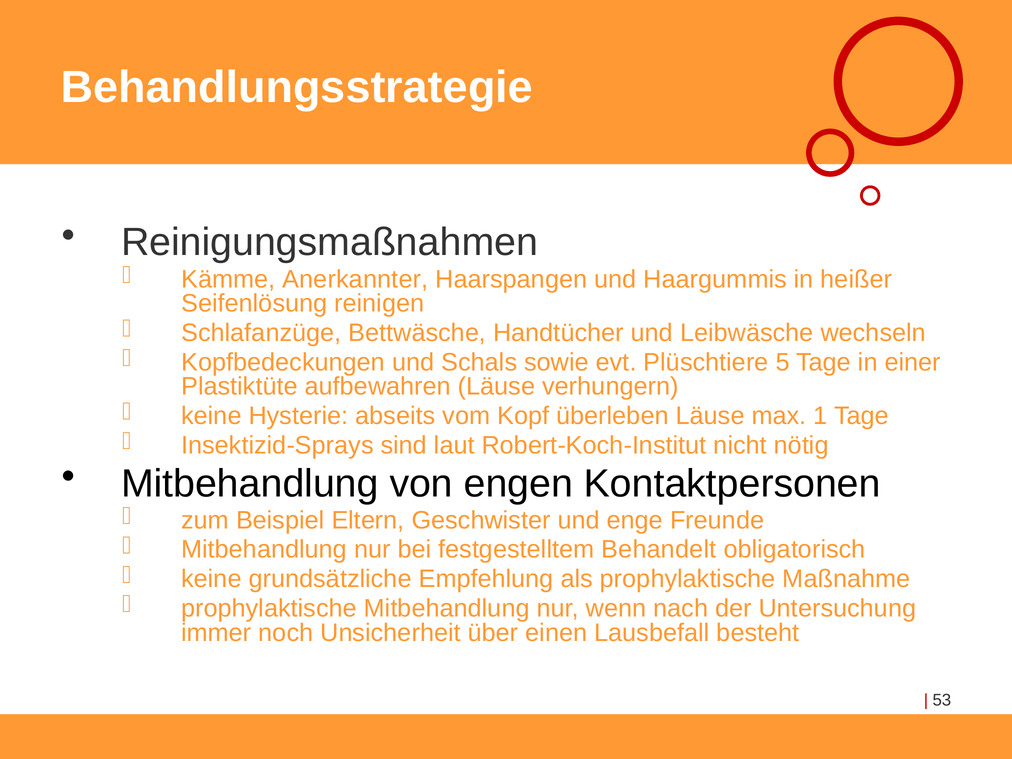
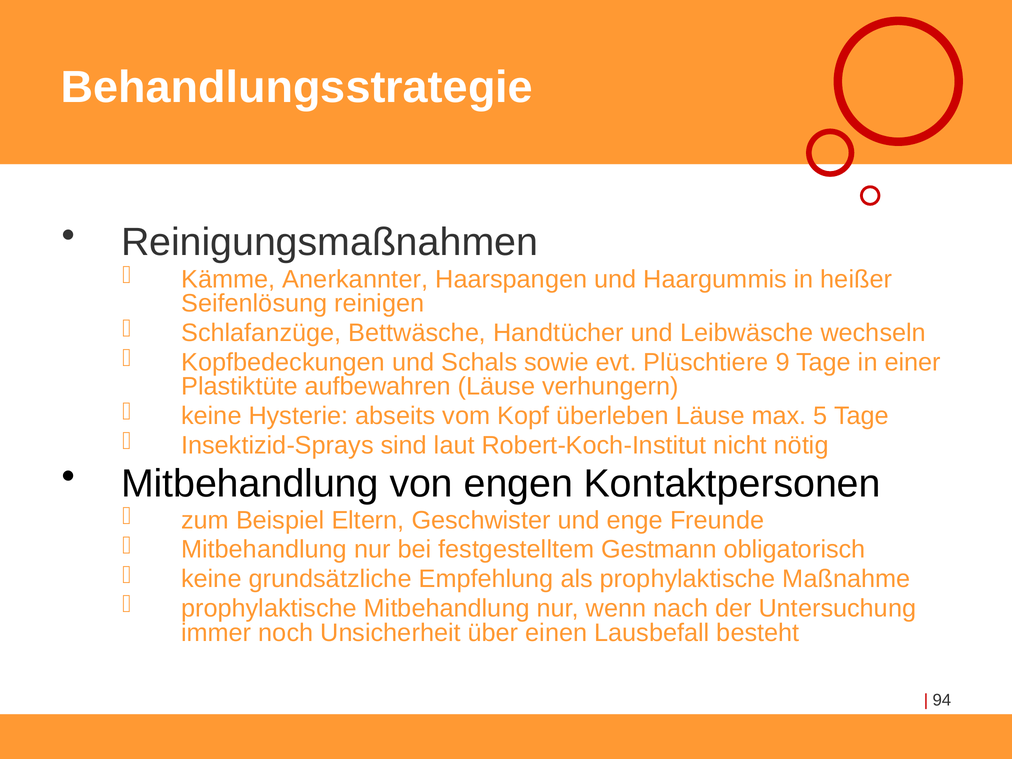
5: 5 -> 9
1: 1 -> 5
Behandelt: Behandelt -> Gestmann
53: 53 -> 94
